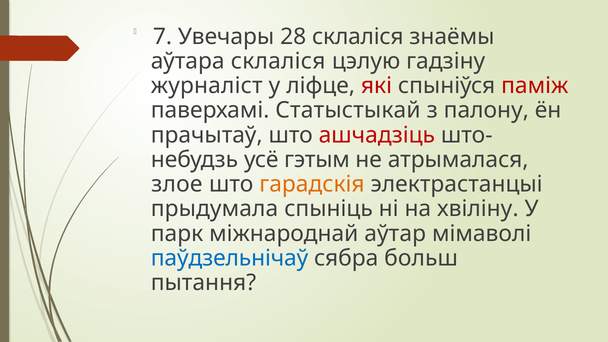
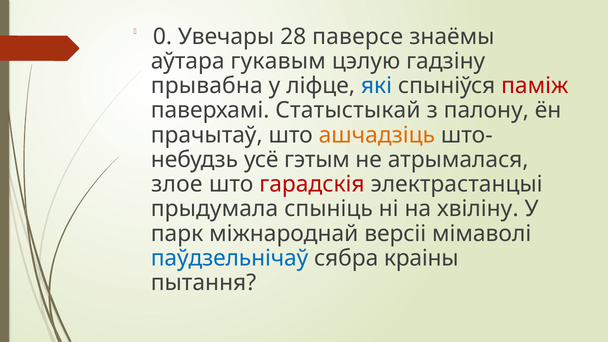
7: 7 -> 0
28 склаліся: склаліся -> паверсе
аўтара склаліся: склаліся -> гукавым
журналіст: журналіст -> прывабна
які colour: red -> blue
ашчадзіць colour: red -> orange
гарадскія colour: orange -> red
аўтар: аўтар -> версіі
больш: больш -> краіны
